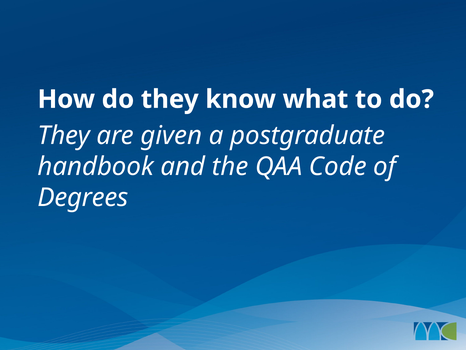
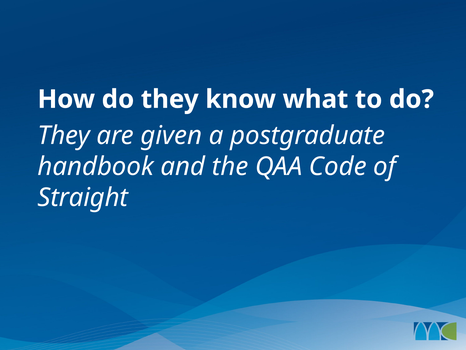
Degrees: Degrees -> Straight
